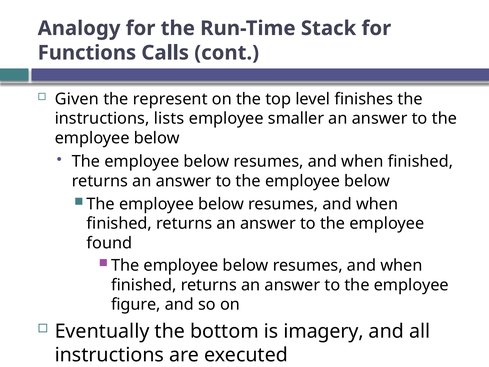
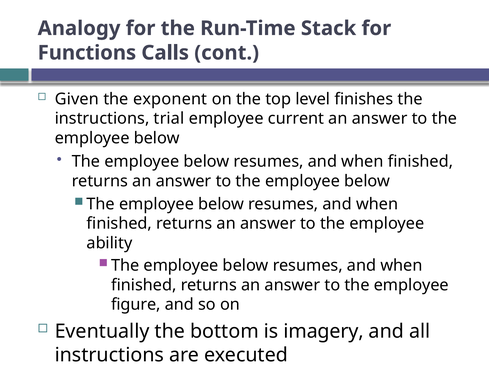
represent: represent -> exponent
lists: lists -> trial
smaller: smaller -> current
found: found -> ability
